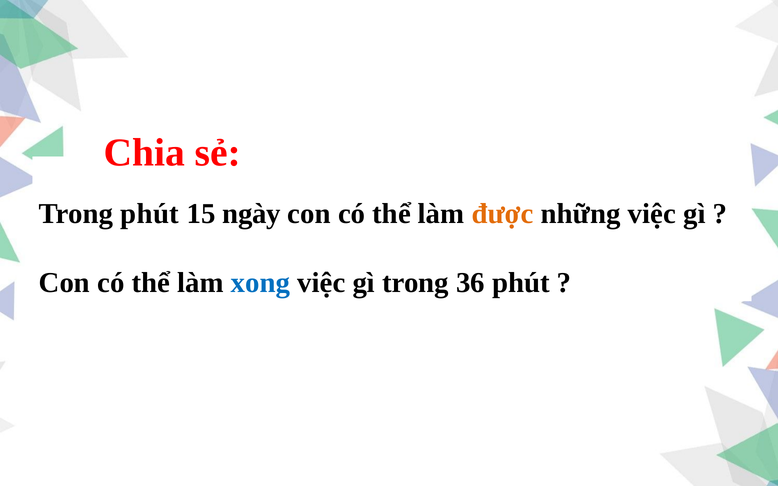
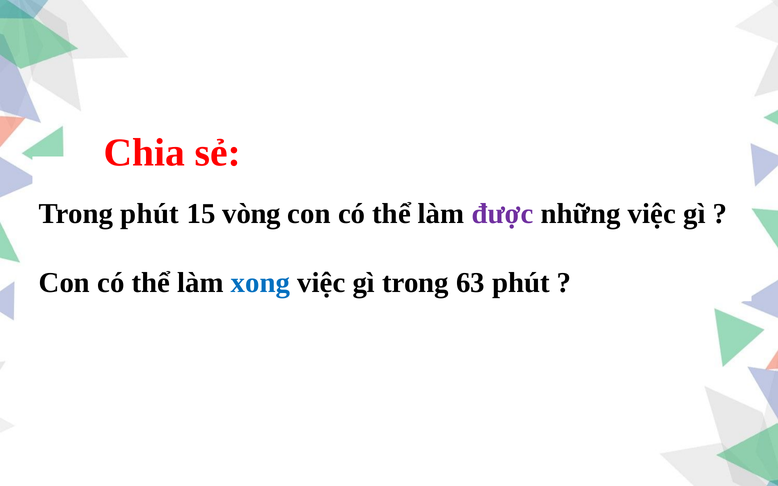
ngày: ngày -> vòng
được colour: orange -> purple
36: 36 -> 63
